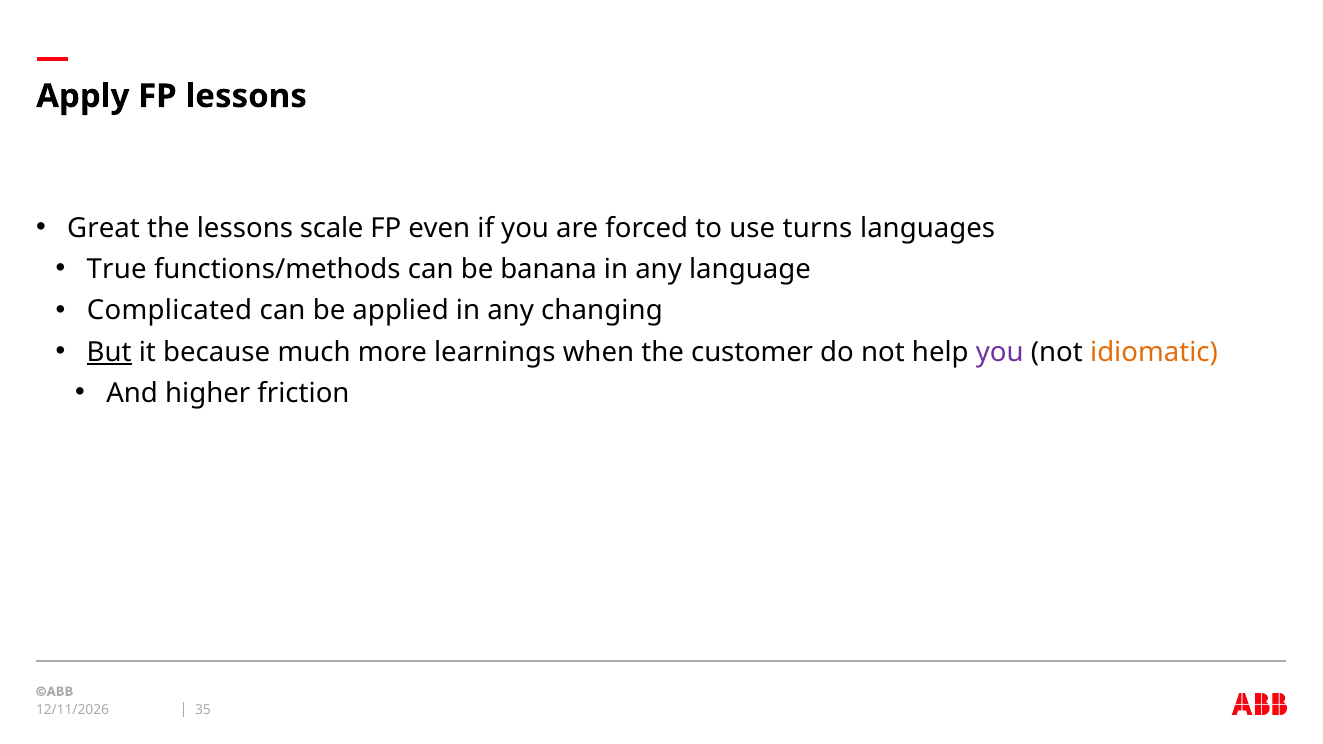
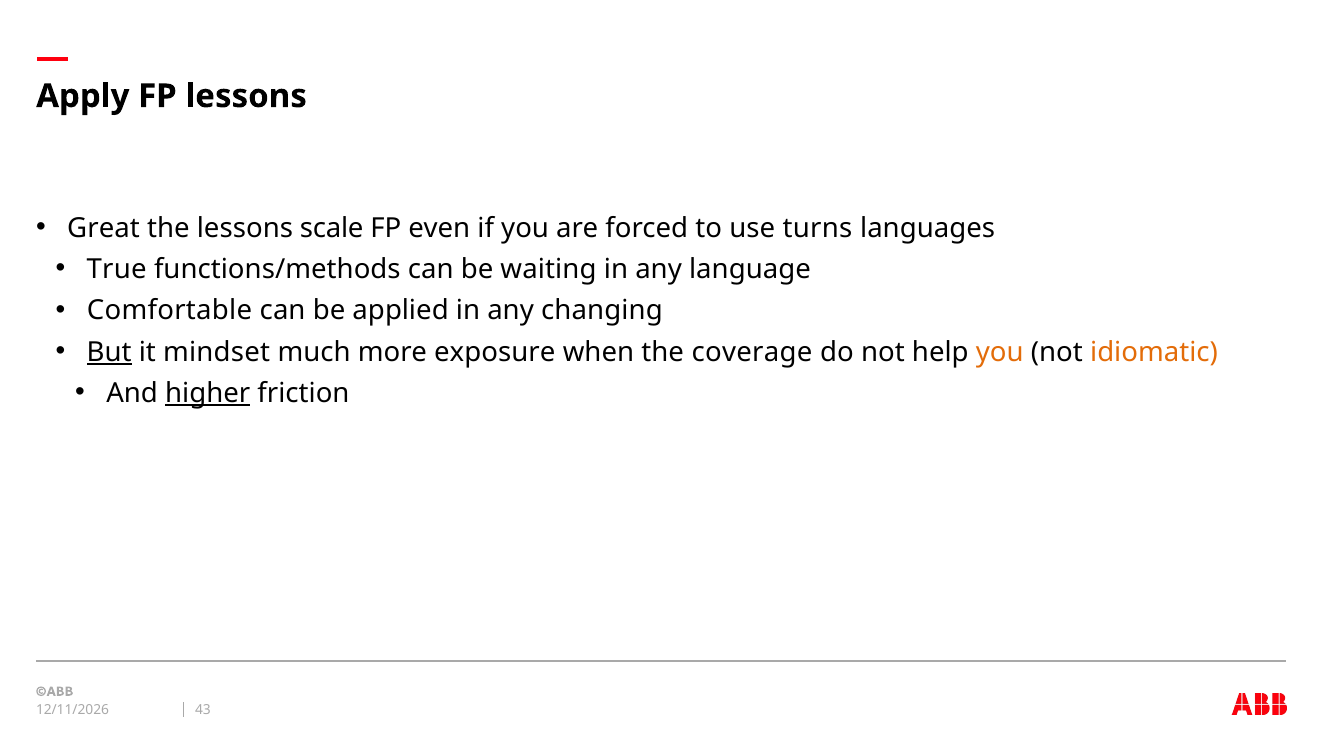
banana: banana -> waiting
Complicated: Complicated -> Comfortable
because: because -> mindset
learnings: learnings -> exposure
customer: customer -> coverage
you at (1000, 352) colour: purple -> orange
higher underline: none -> present
35: 35 -> 43
